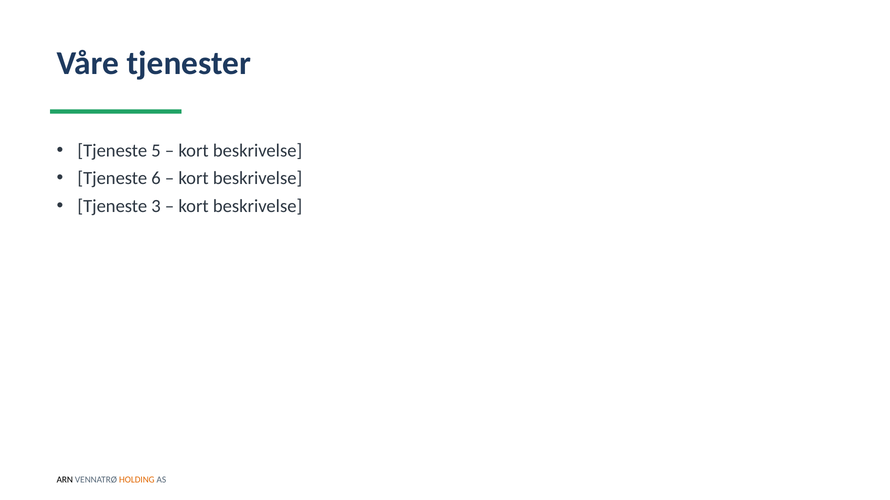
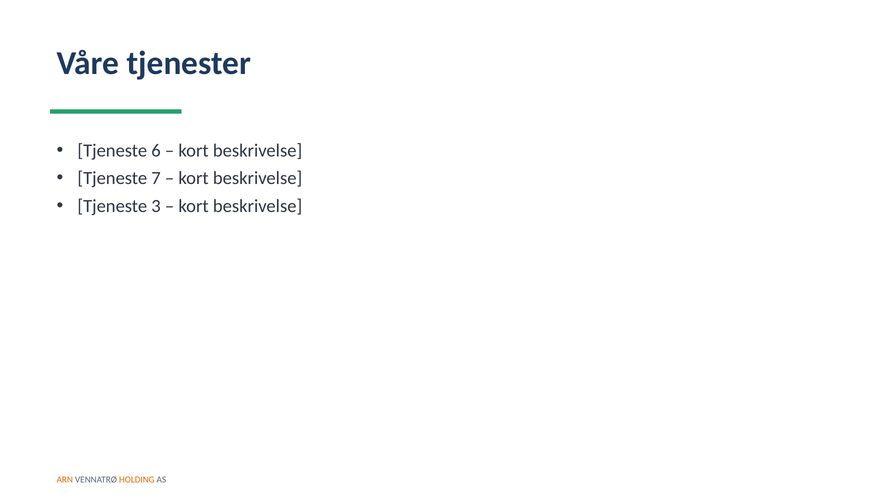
5: 5 -> 6
6: 6 -> 7
ARN colour: black -> orange
